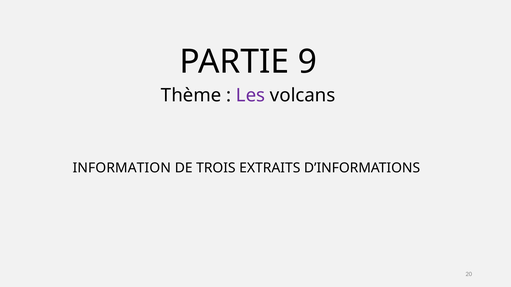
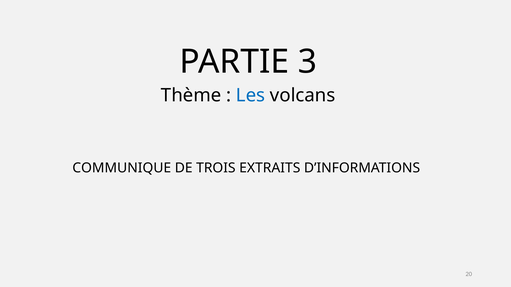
9: 9 -> 3
Les colour: purple -> blue
INFORMATION: INFORMATION -> COMMUNIQUE
